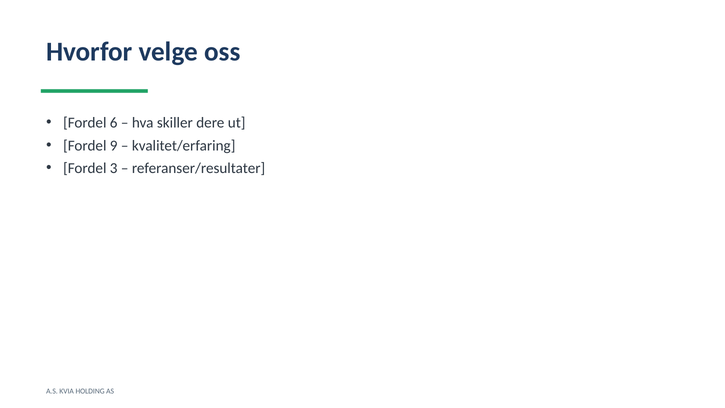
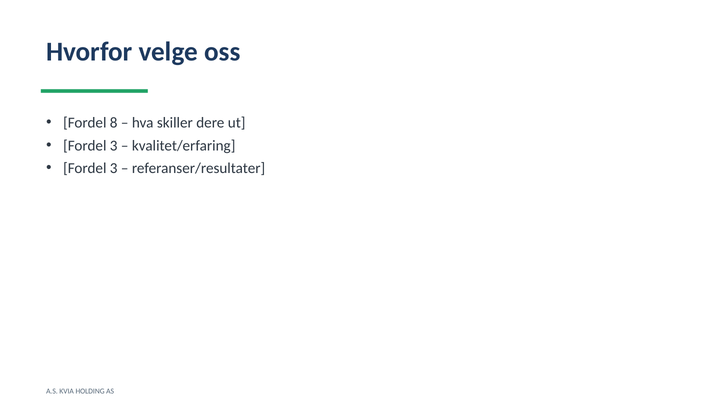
6: 6 -> 8
9 at (114, 145): 9 -> 3
